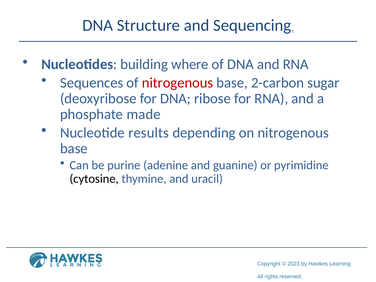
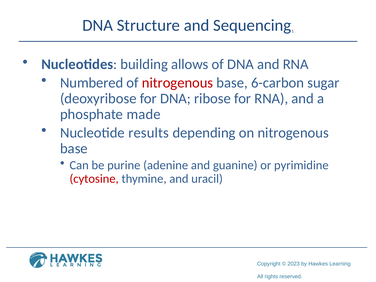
where: where -> allows
Sequences: Sequences -> Numbered
2-carbon: 2-carbon -> 6-carbon
cytosine colour: black -> red
